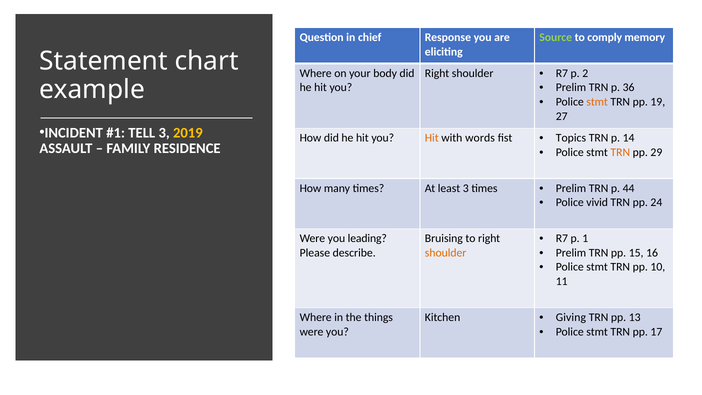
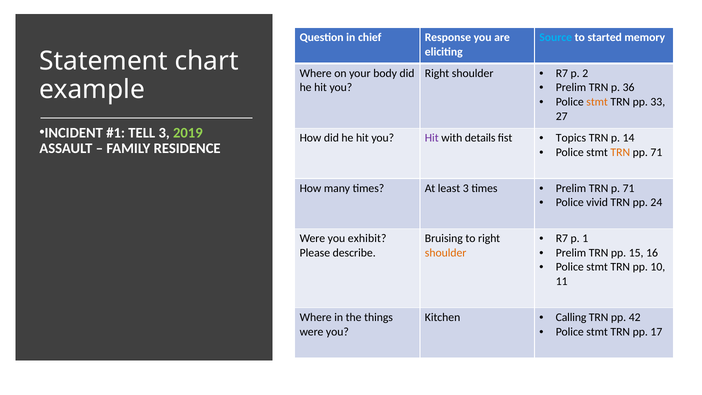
Source colour: light green -> light blue
comply: comply -> started
19: 19 -> 33
2019 colour: yellow -> light green
Hit at (432, 138) colour: orange -> purple
words: words -> details
pp 29: 29 -> 71
p 44: 44 -> 71
leading: leading -> exhibit
Giving: Giving -> Calling
13: 13 -> 42
